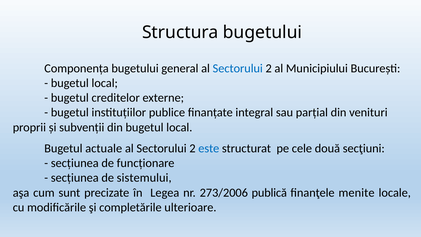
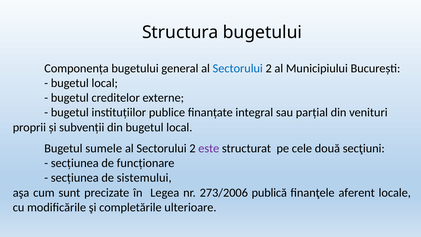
actuale: actuale -> sumele
este colour: blue -> purple
menite: menite -> aferent
